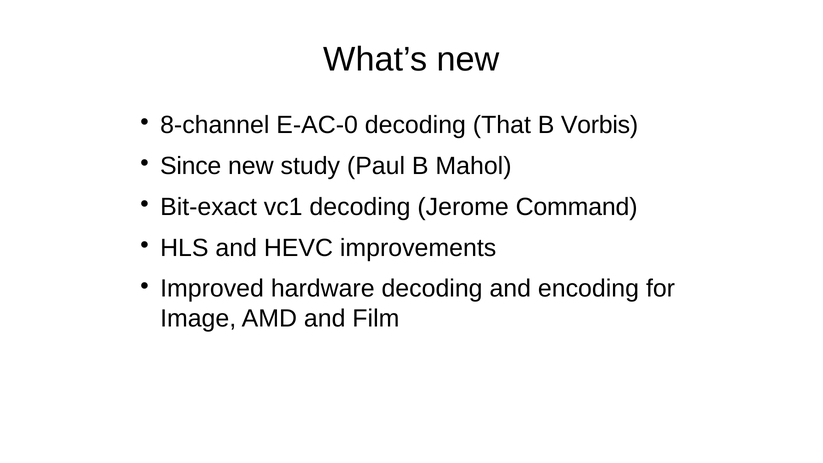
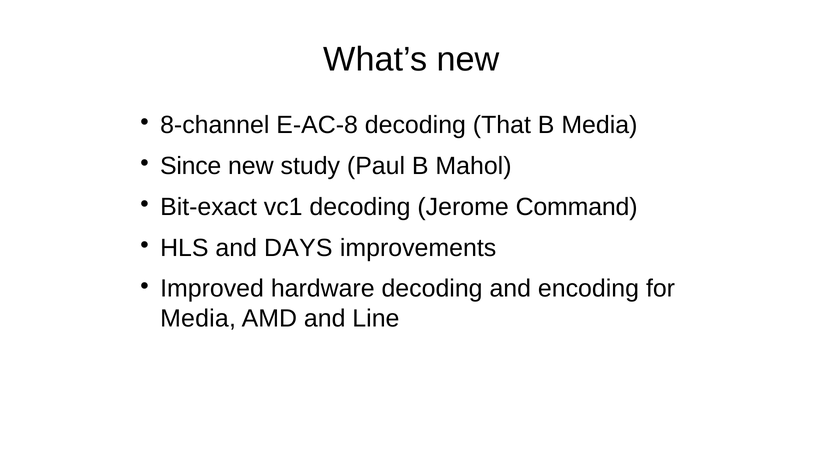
E-AC-0: E-AC-0 -> E-AC-8
B Vorbis: Vorbis -> Media
HEVC: HEVC -> DAYS
Image at (198, 319): Image -> Media
Film: Film -> Line
